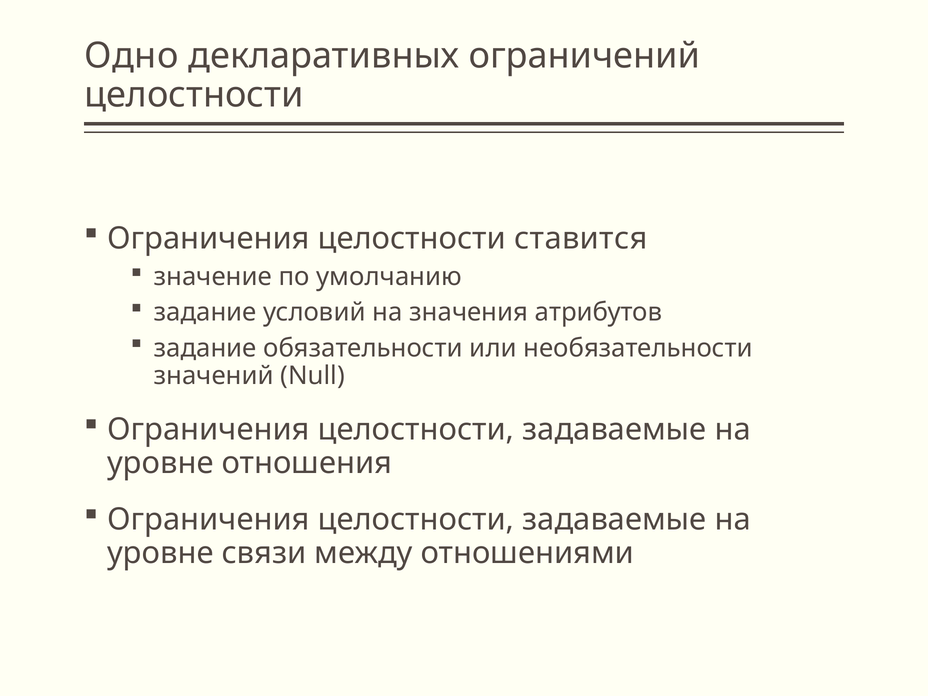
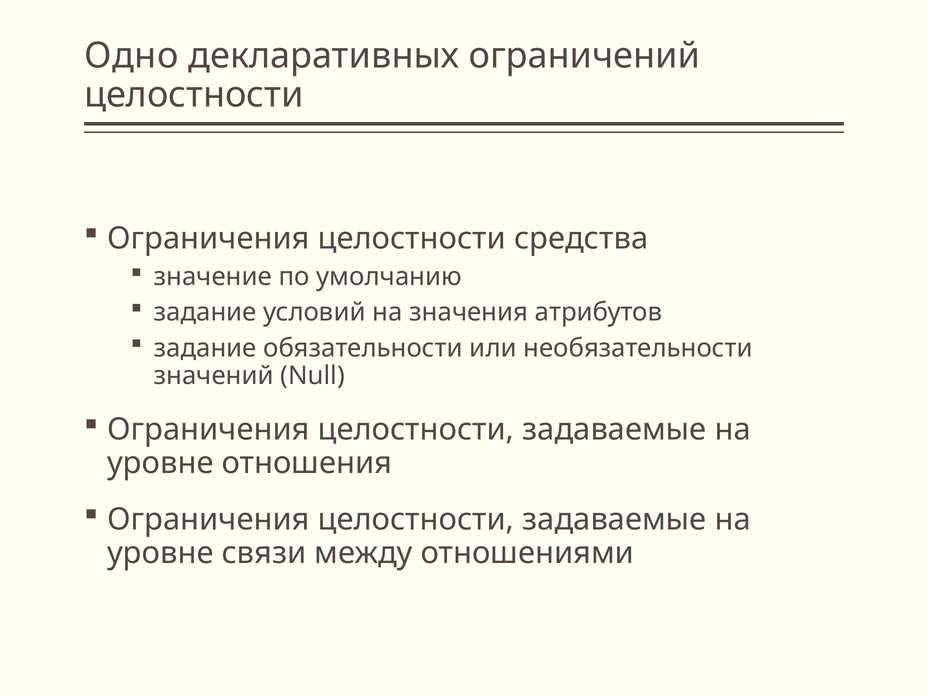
ставится: ставится -> средства
